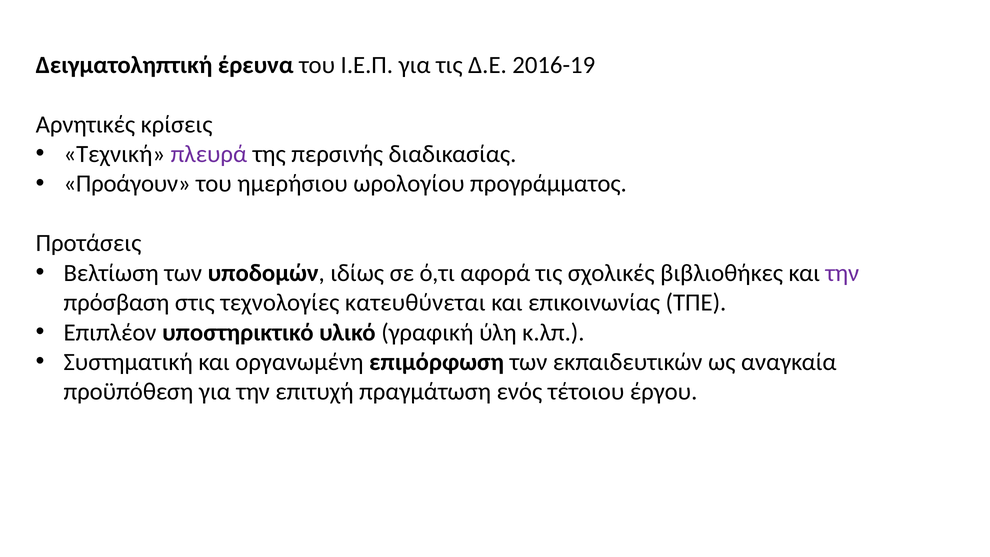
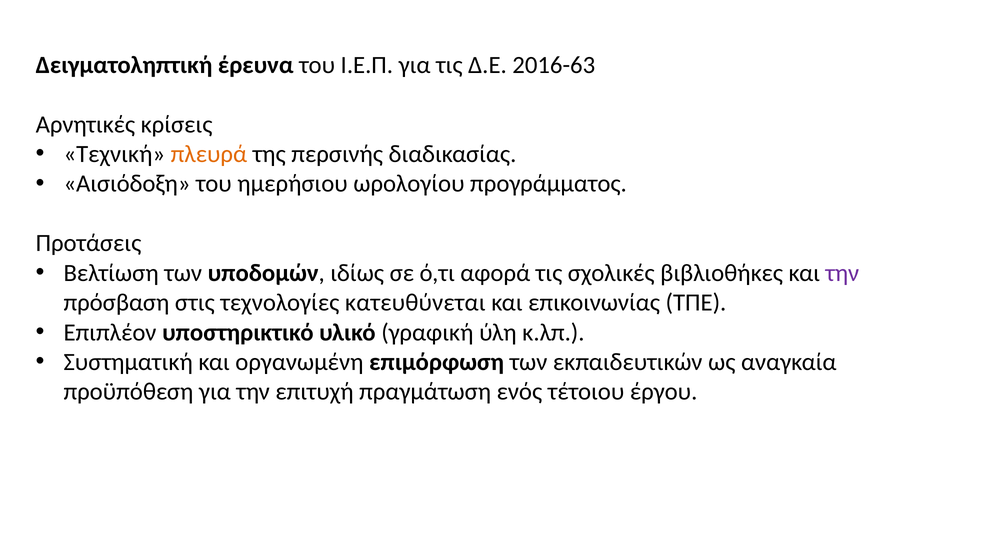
2016-19: 2016-19 -> 2016-63
πλευρά colour: purple -> orange
Προάγουν: Προάγουν -> Αισιόδοξη
